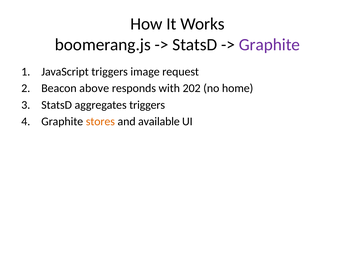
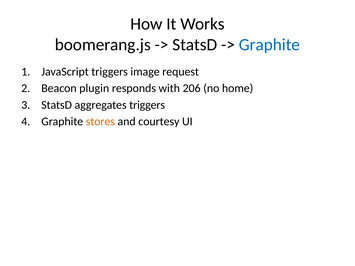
Graphite at (269, 45) colour: purple -> blue
above: above -> plugin
202: 202 -> 206
available: available -> courtesy
